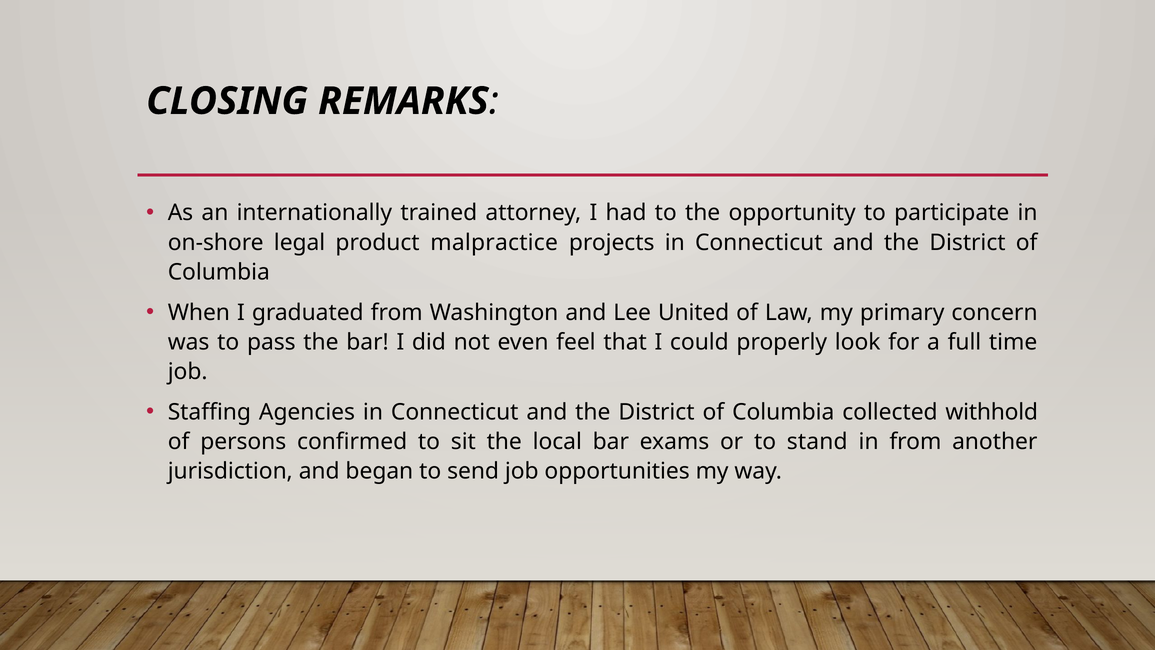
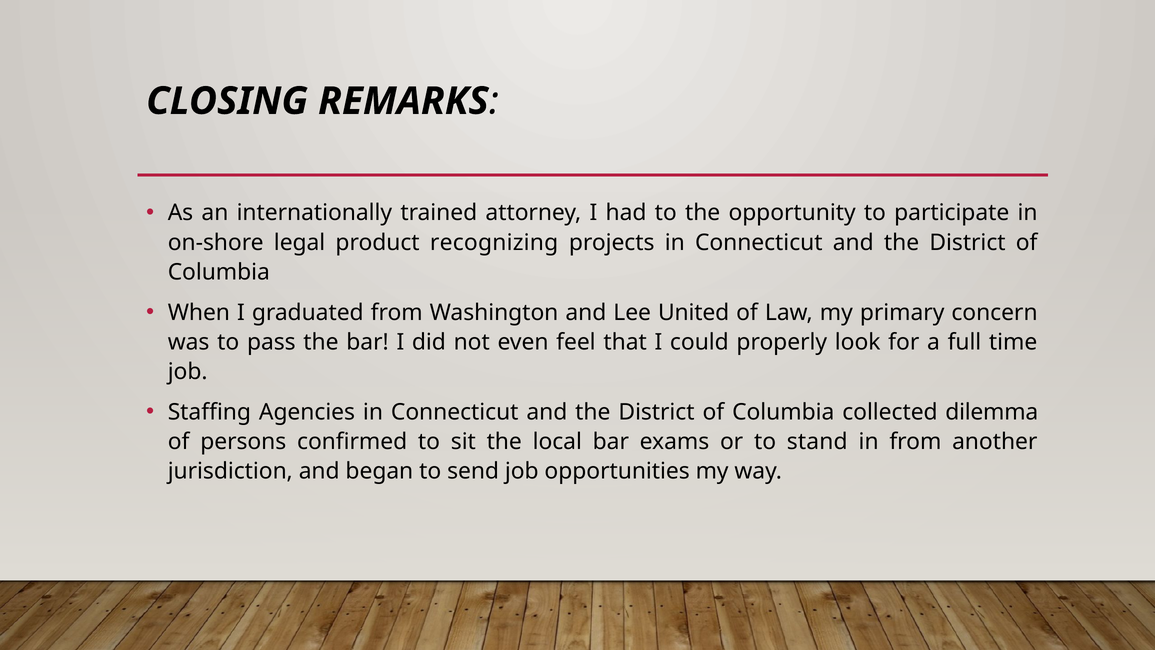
malpractice: malpractice -> recognizing
withhold: withhold -> dilemma
